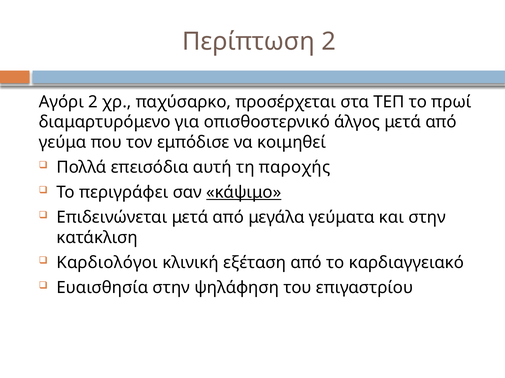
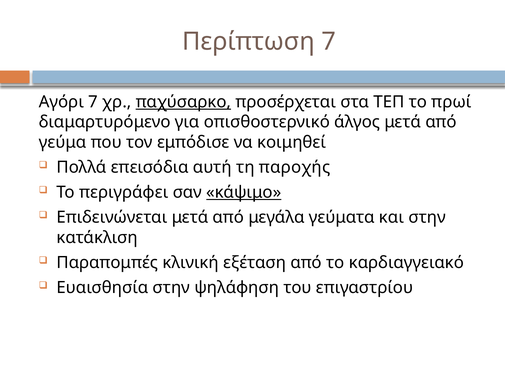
Περίπτωση 2: 2 -> 7
Αγόρι 2: 2 -> 7
παχύσαρκο underline: none -> present
Καρδιολόγοι: Καρδιολόγοι -> Παραπομπές
